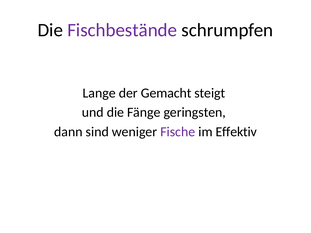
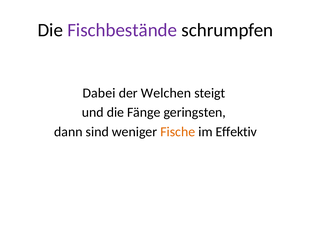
Lange: Lange -> Dabei
Gemacht: Gemacht -> Welchen
Fische colour: purple -> orange
